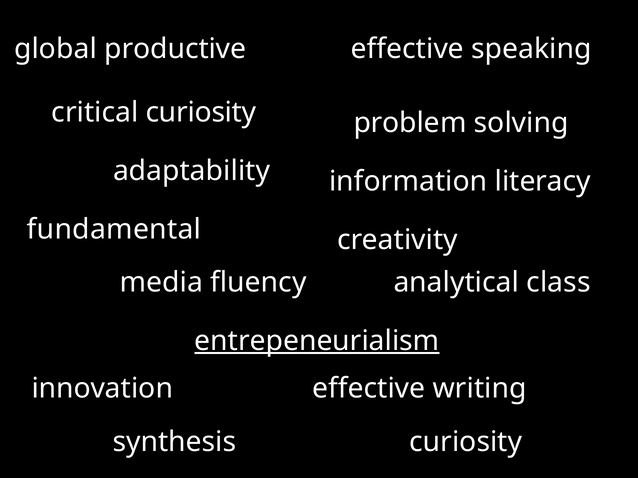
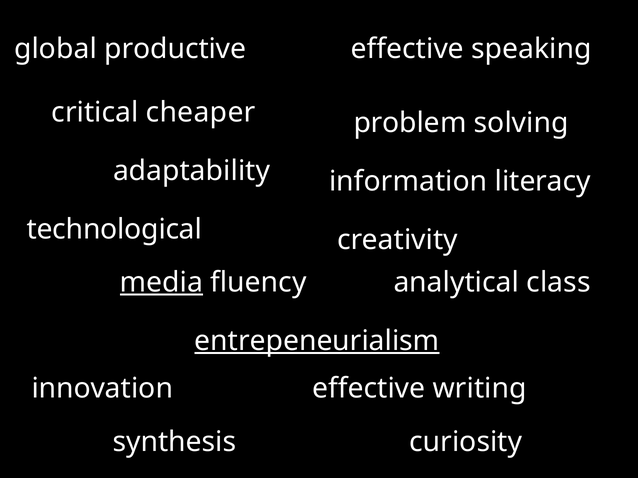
critical curiosity: curiosity -> cheaper
fundamental: fundamental -> technological
media underline: none -> present
